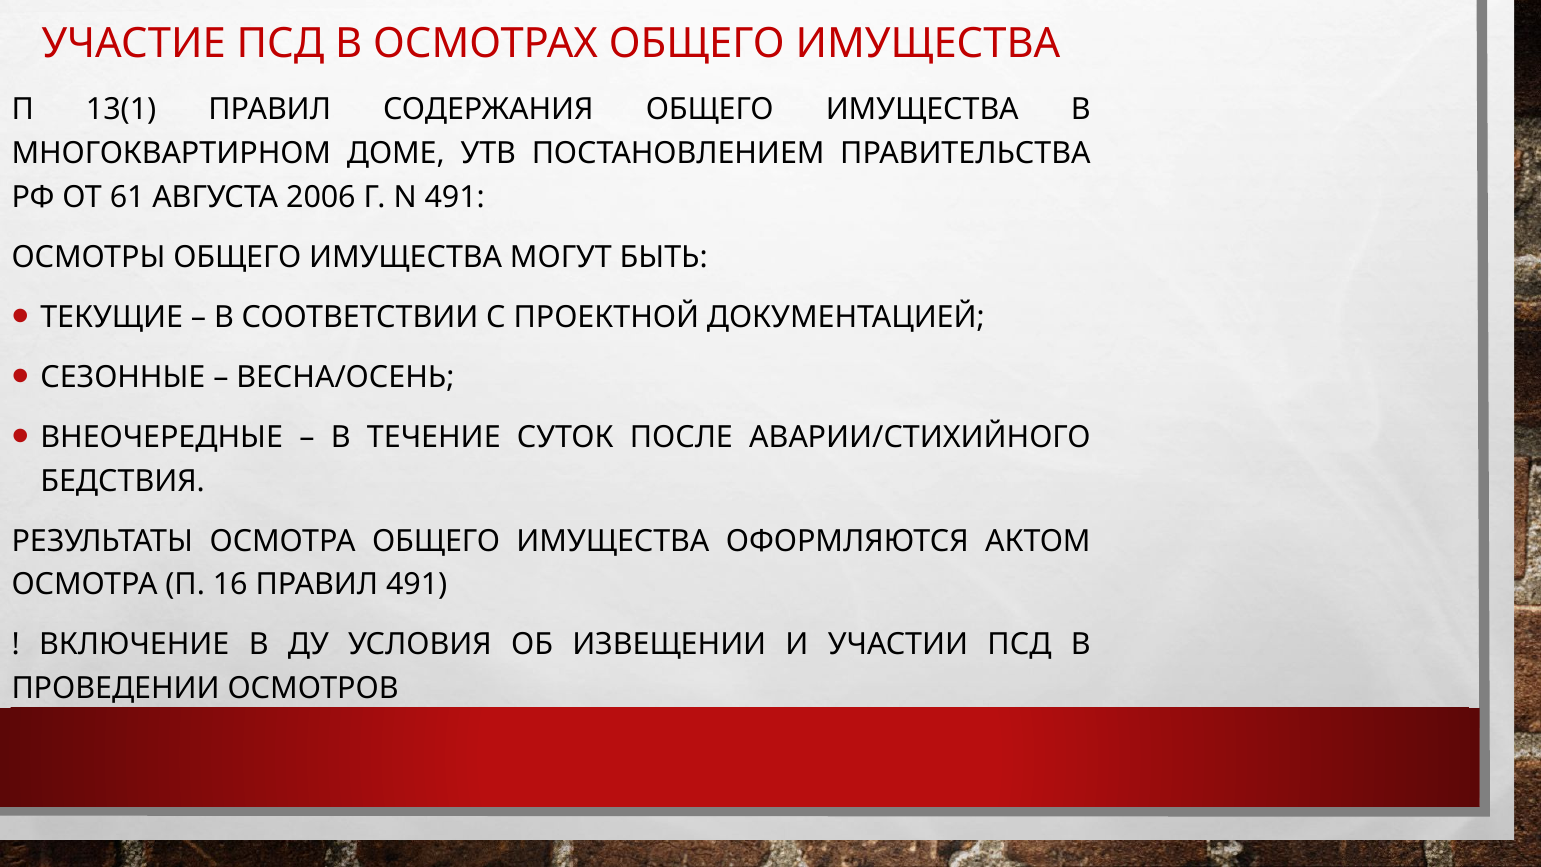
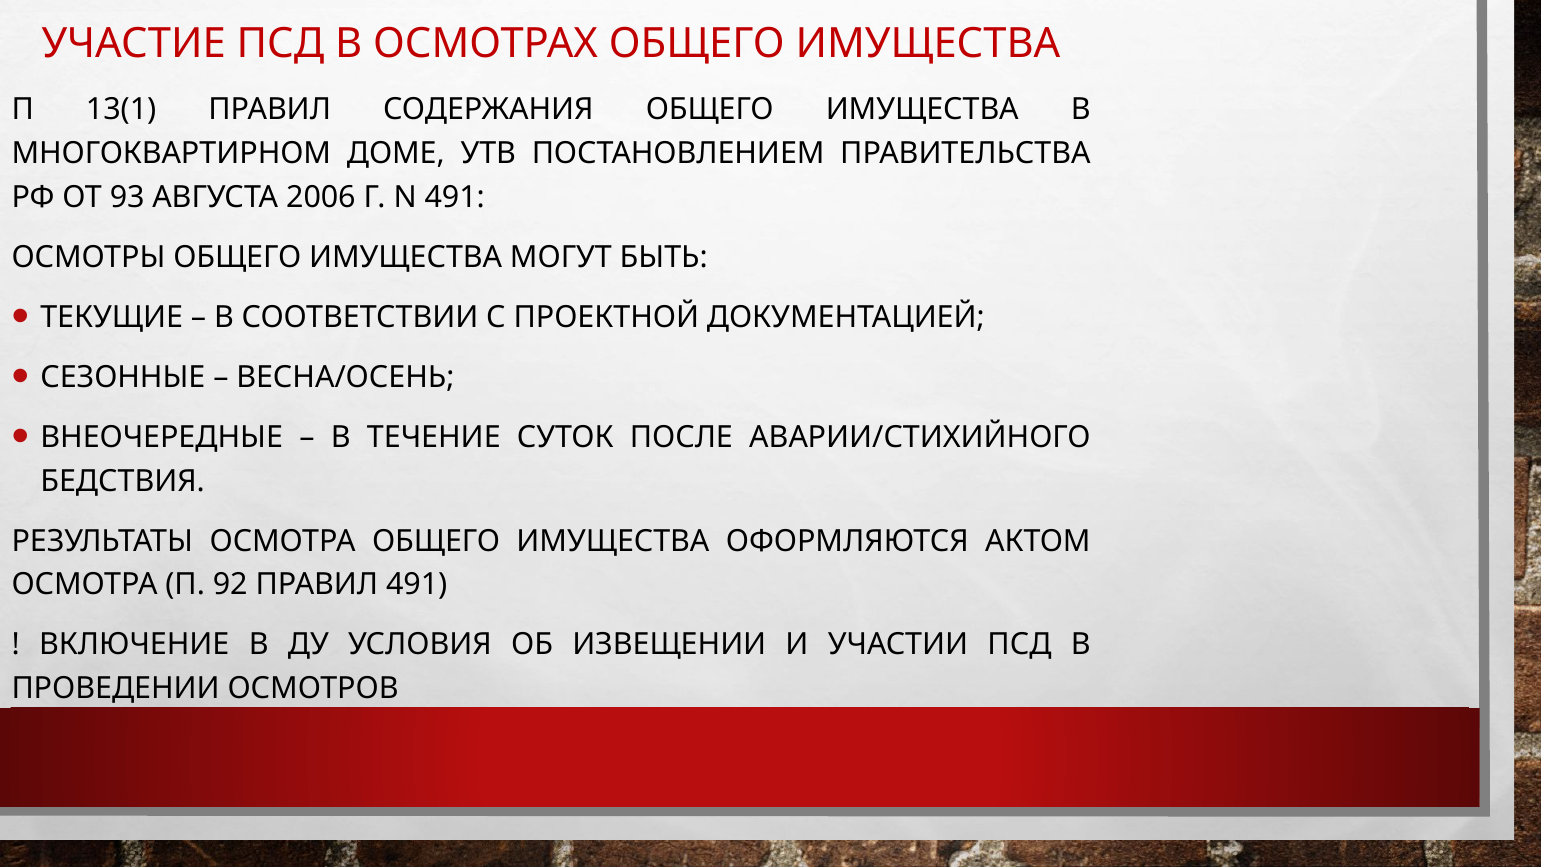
61: 61 -> 93
16: 16 -> 92
